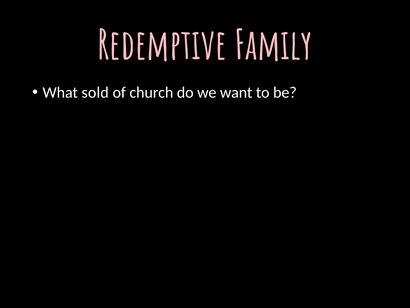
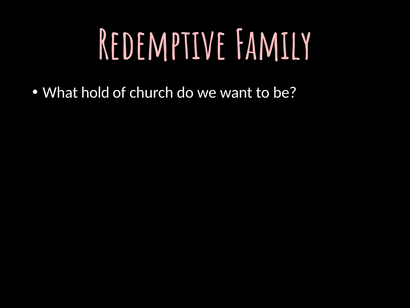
sold: sold -> hold
